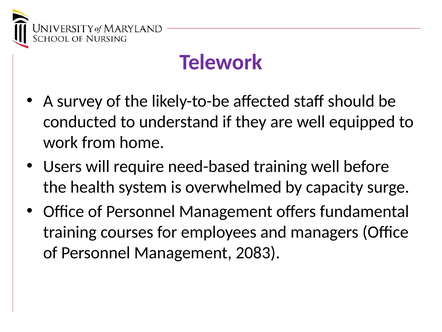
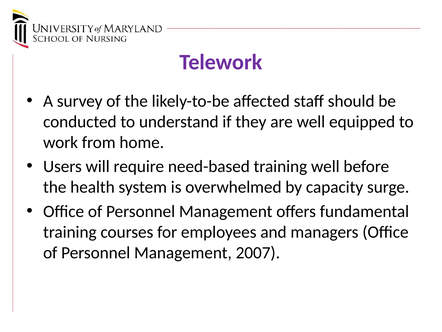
2083: 2083 -> 2007
